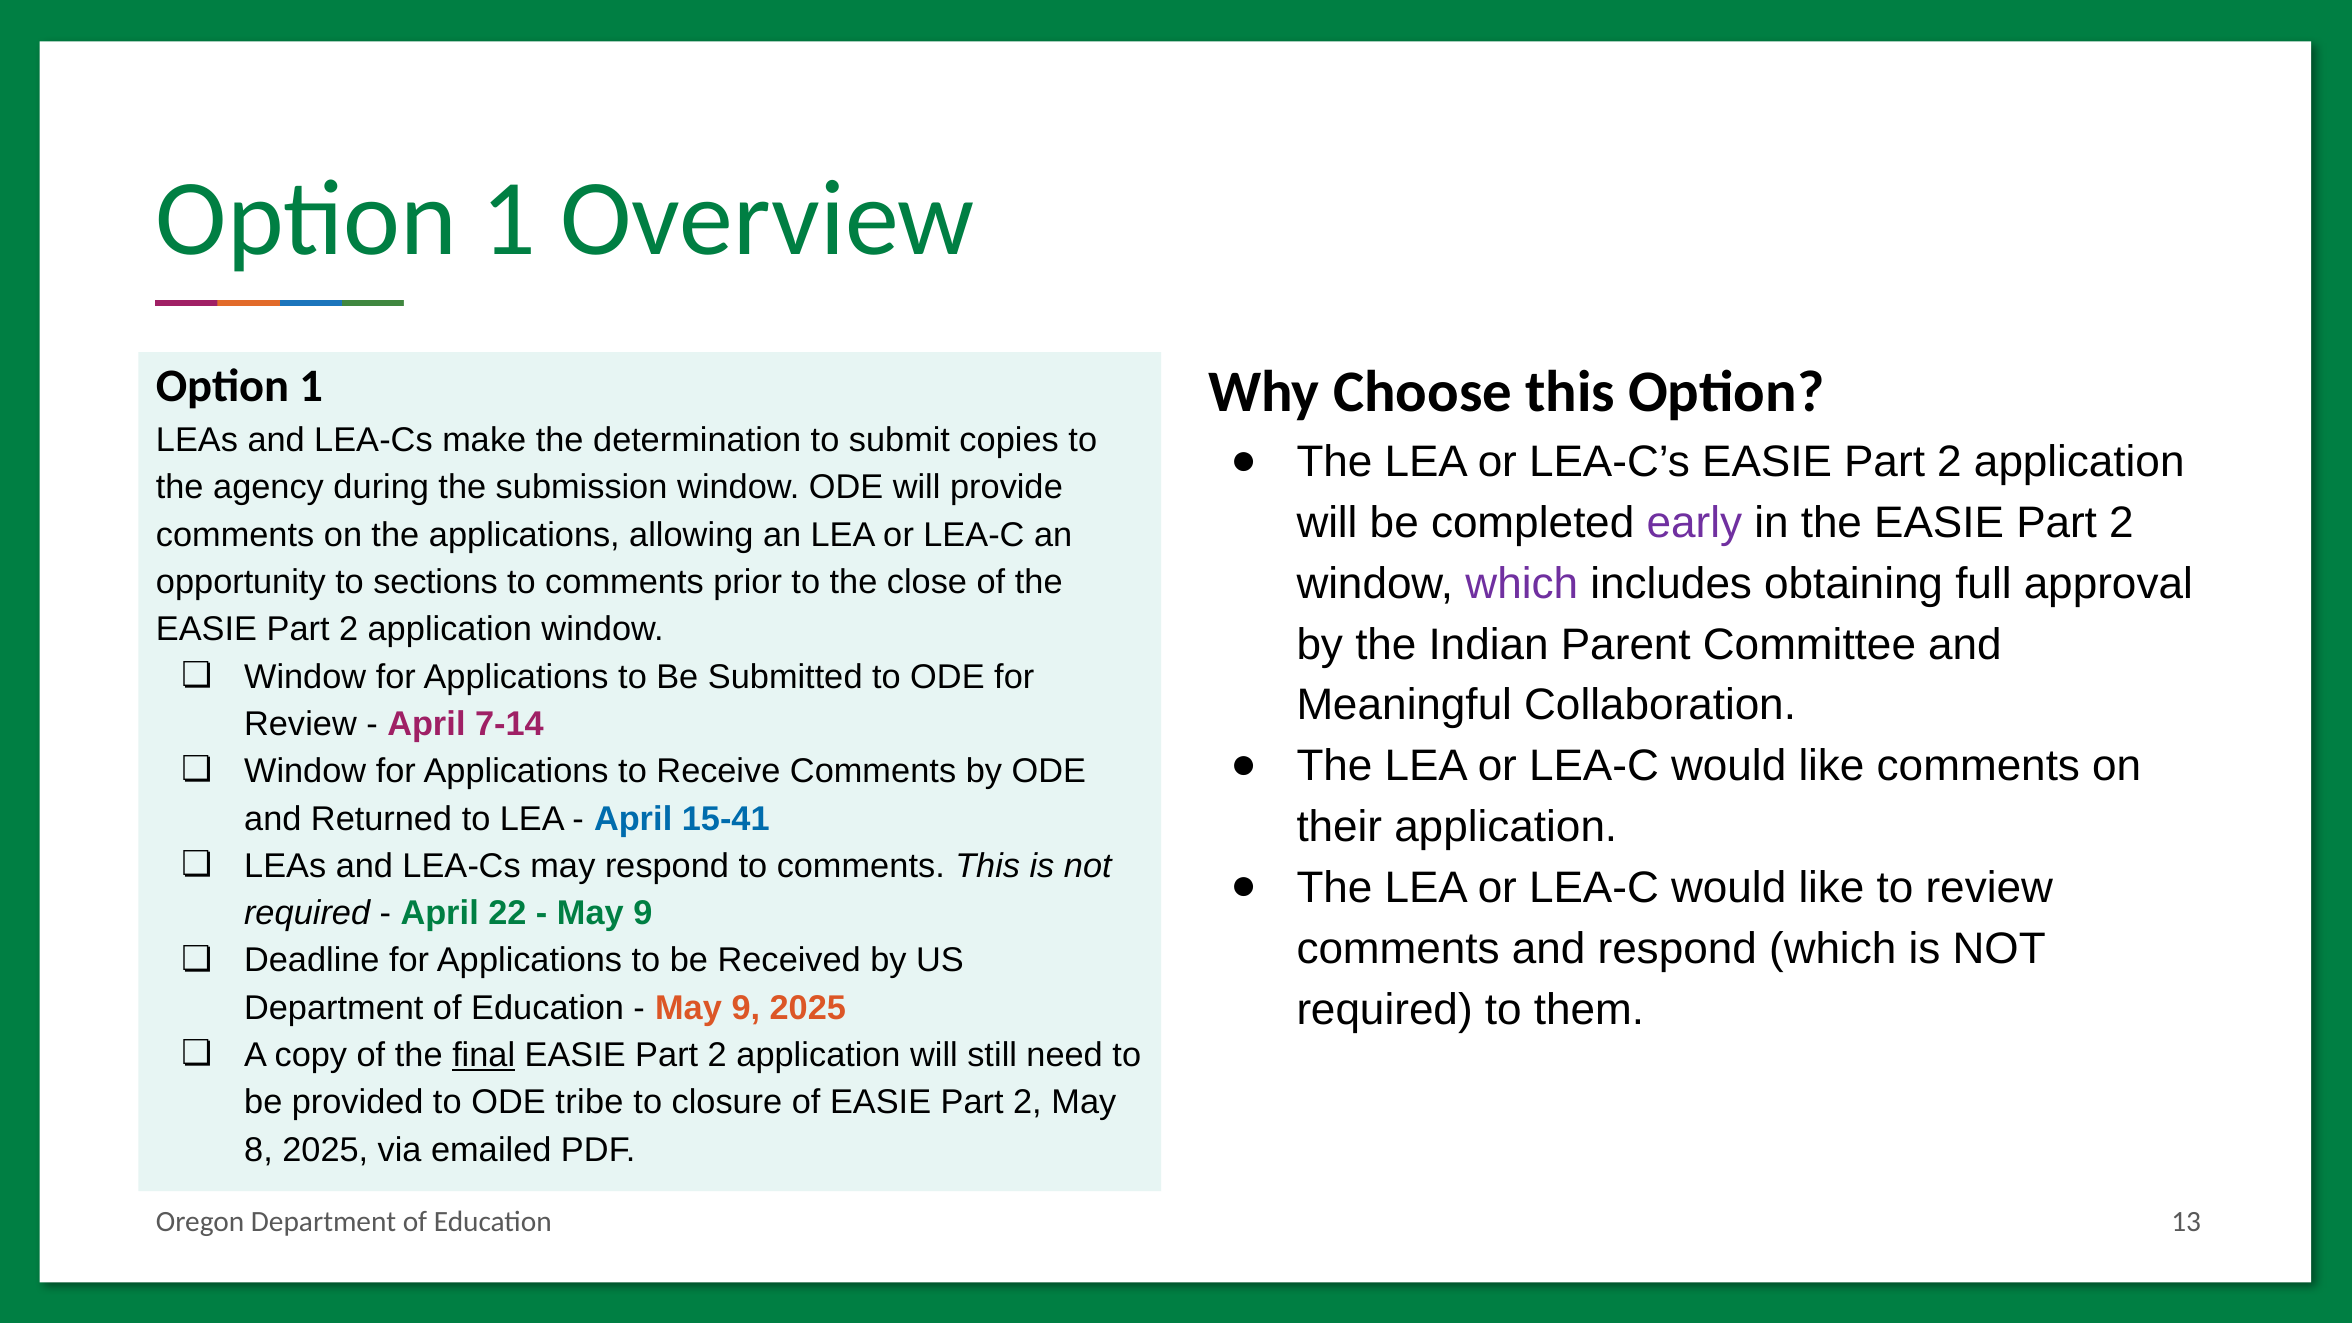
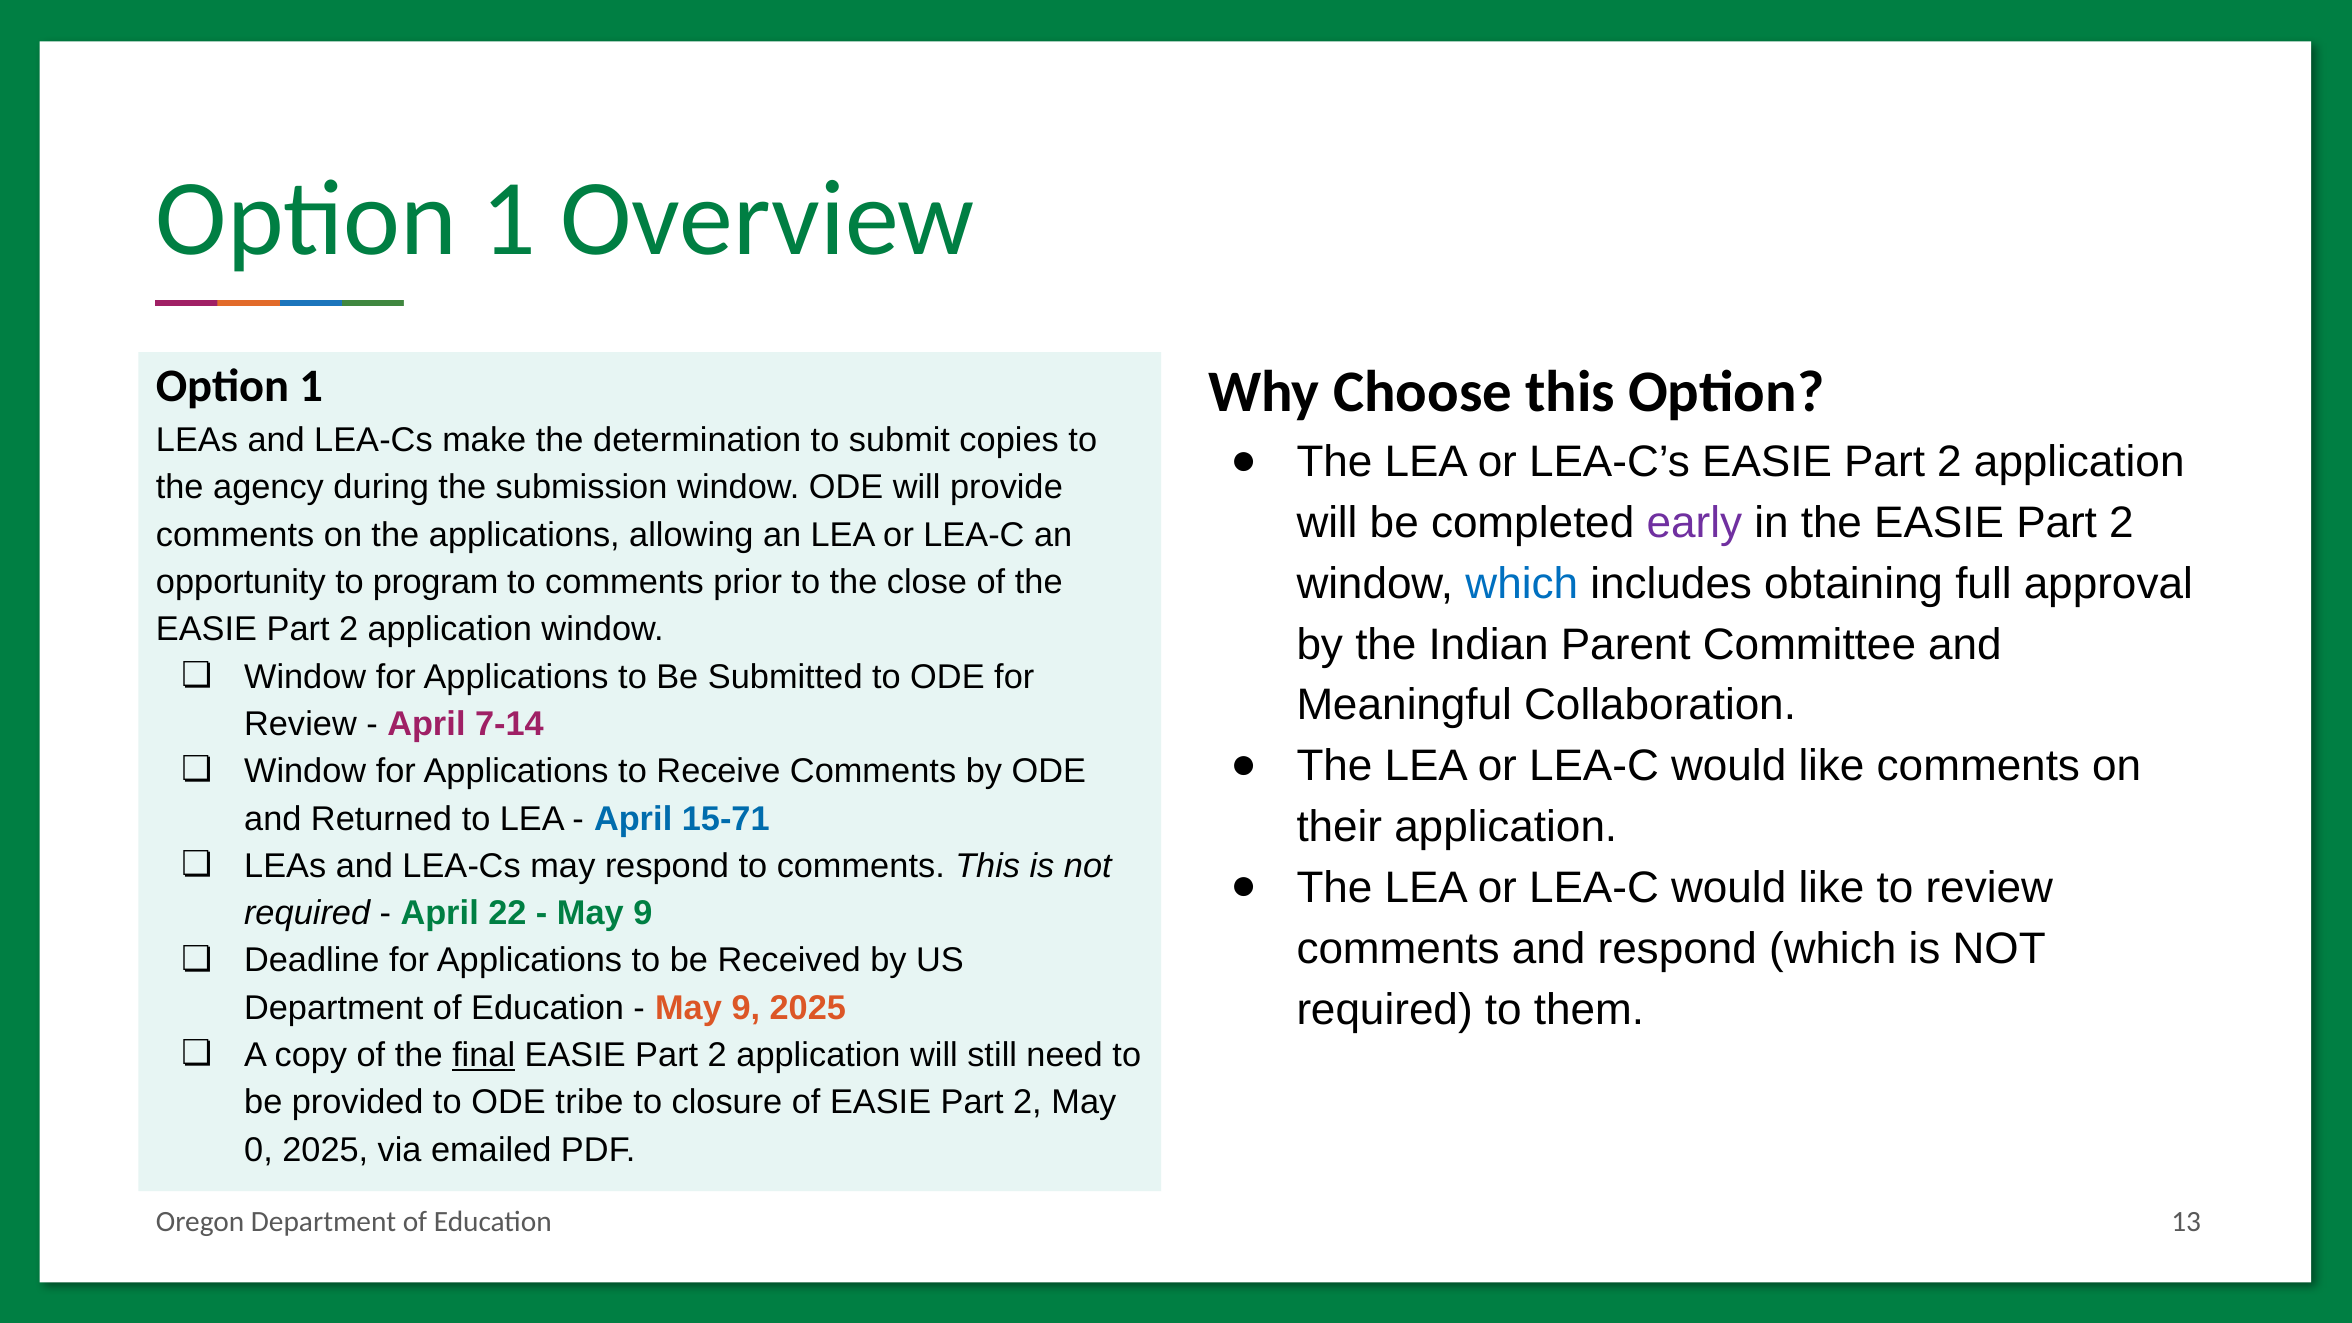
which at (1522, 584) colour: purple -> blue
sections: sections -> program
15-41: 15-41 -> 15-71
8: 8 -> 0
